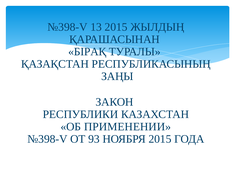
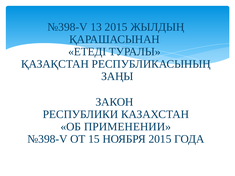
БІРАҚ: БІРАҚ -> ЕТЕДІ
93: 93 -> 15
